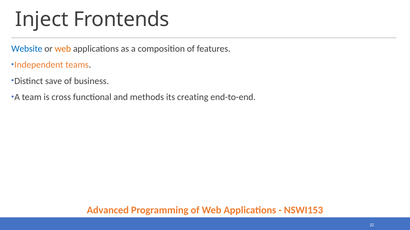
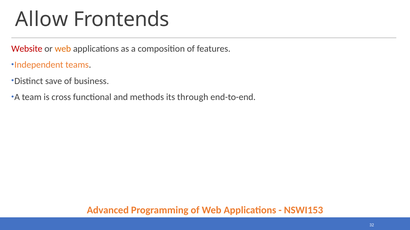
Inject: Inject -> Allow
Website colour: blue -> red
creating: creating -> through
